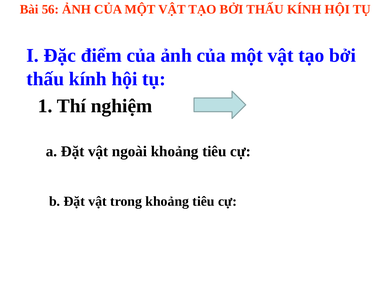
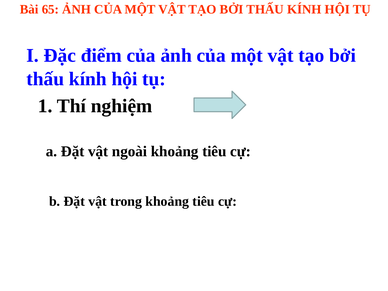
56: 56 -> 65
